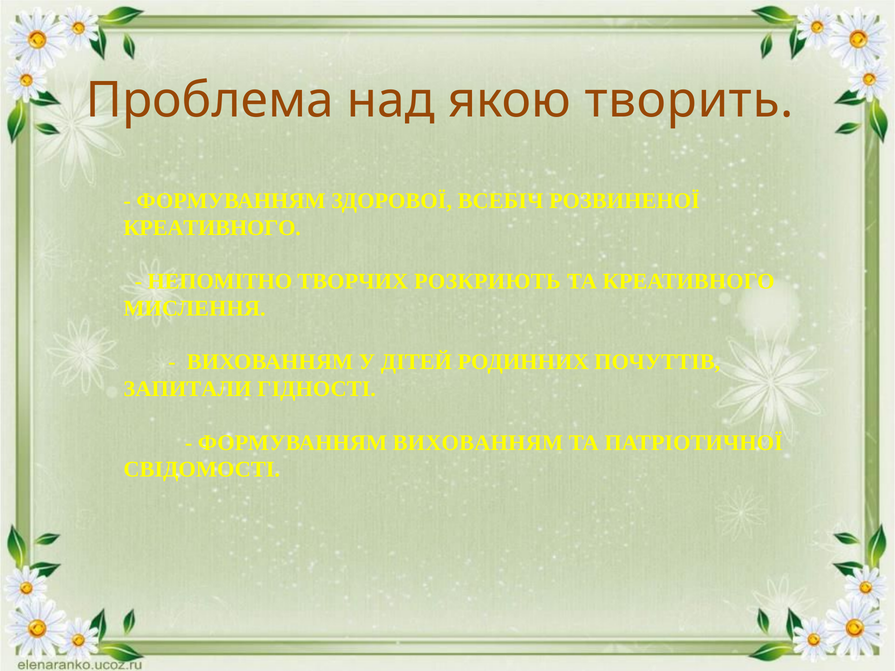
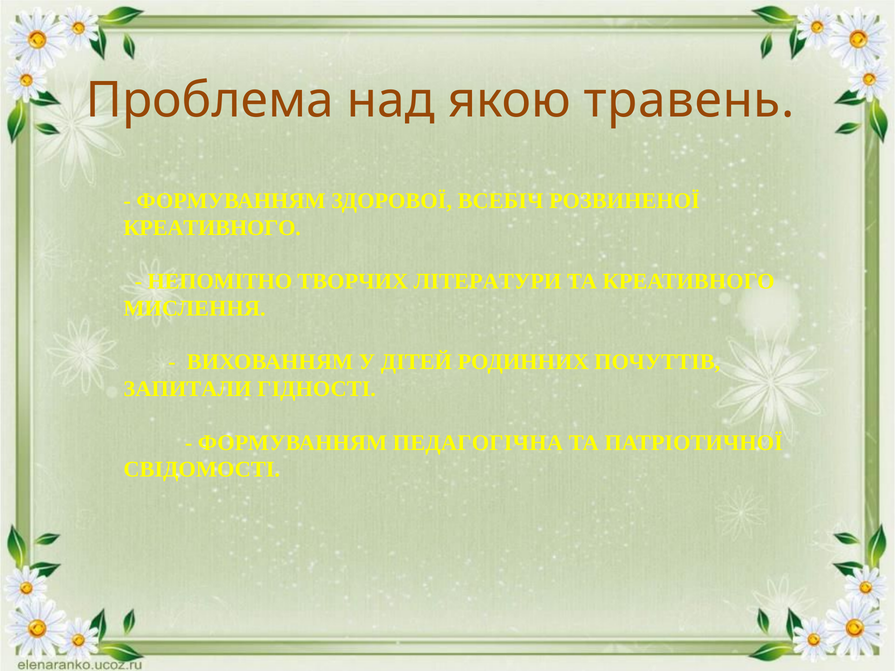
творить: творить -> травень
РОЗКРИЮТЬ: РОЗКРИЮТЬ -> ЛІТЕРАТУРИ
ФОРМУВАННЯМ ВИХОВАННЯМ: ВИХОВАННЯМ -> ПЕДАГОГІЧНА
